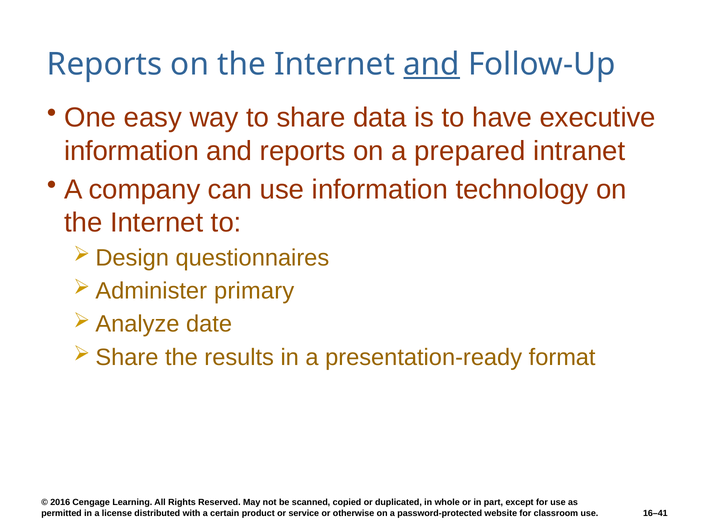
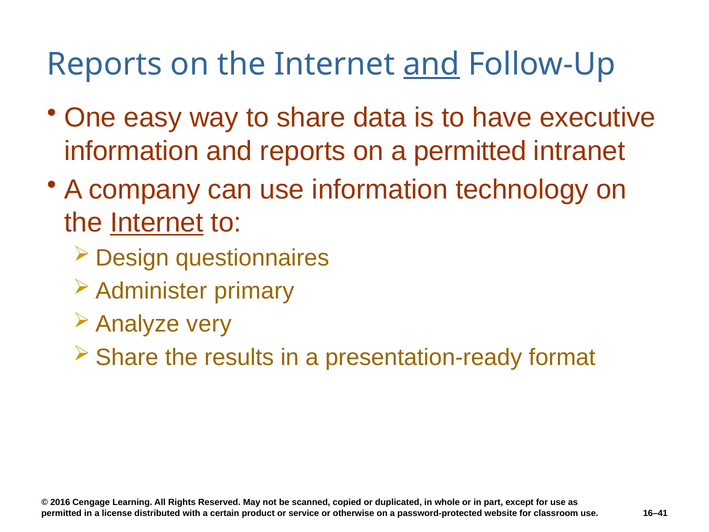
a prepared: prepared -> permitted
Internet at (157, 223) underline: none -> present
date: date -> very
